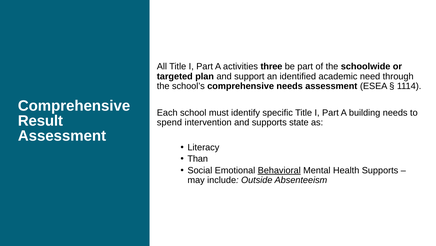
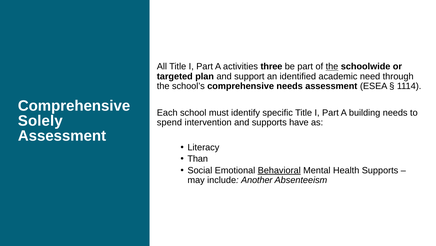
the at (332, 66) underline: none -> present
Result: Result -> Solely
state: state -> have
Outside: Outside -> Another
